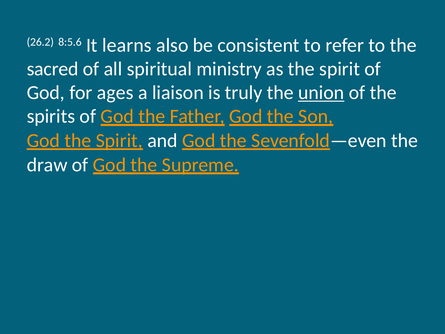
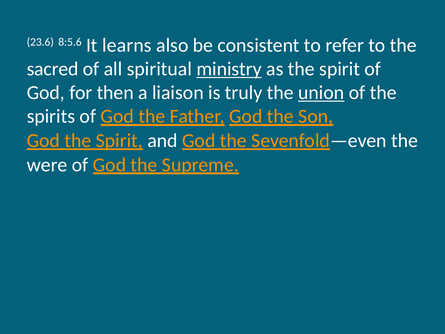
26.2: 26.2 -> 23.6
ministry underline: none -> present
ages: ages -> then
draw: draw -> were
